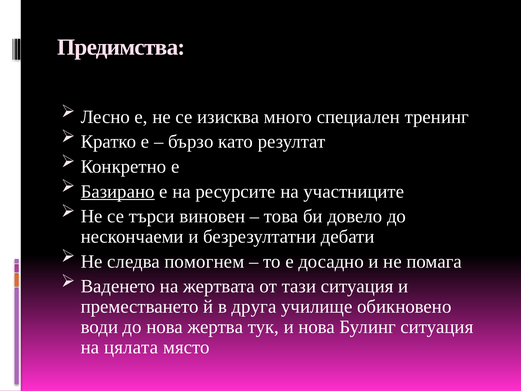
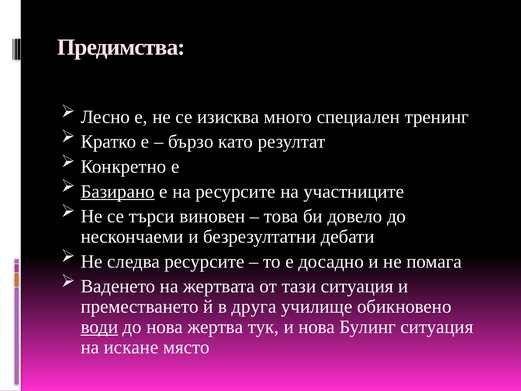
следва помогнем: помогнем -> ресурсите
води underline: none -> present
цялата: цялата -> искане
